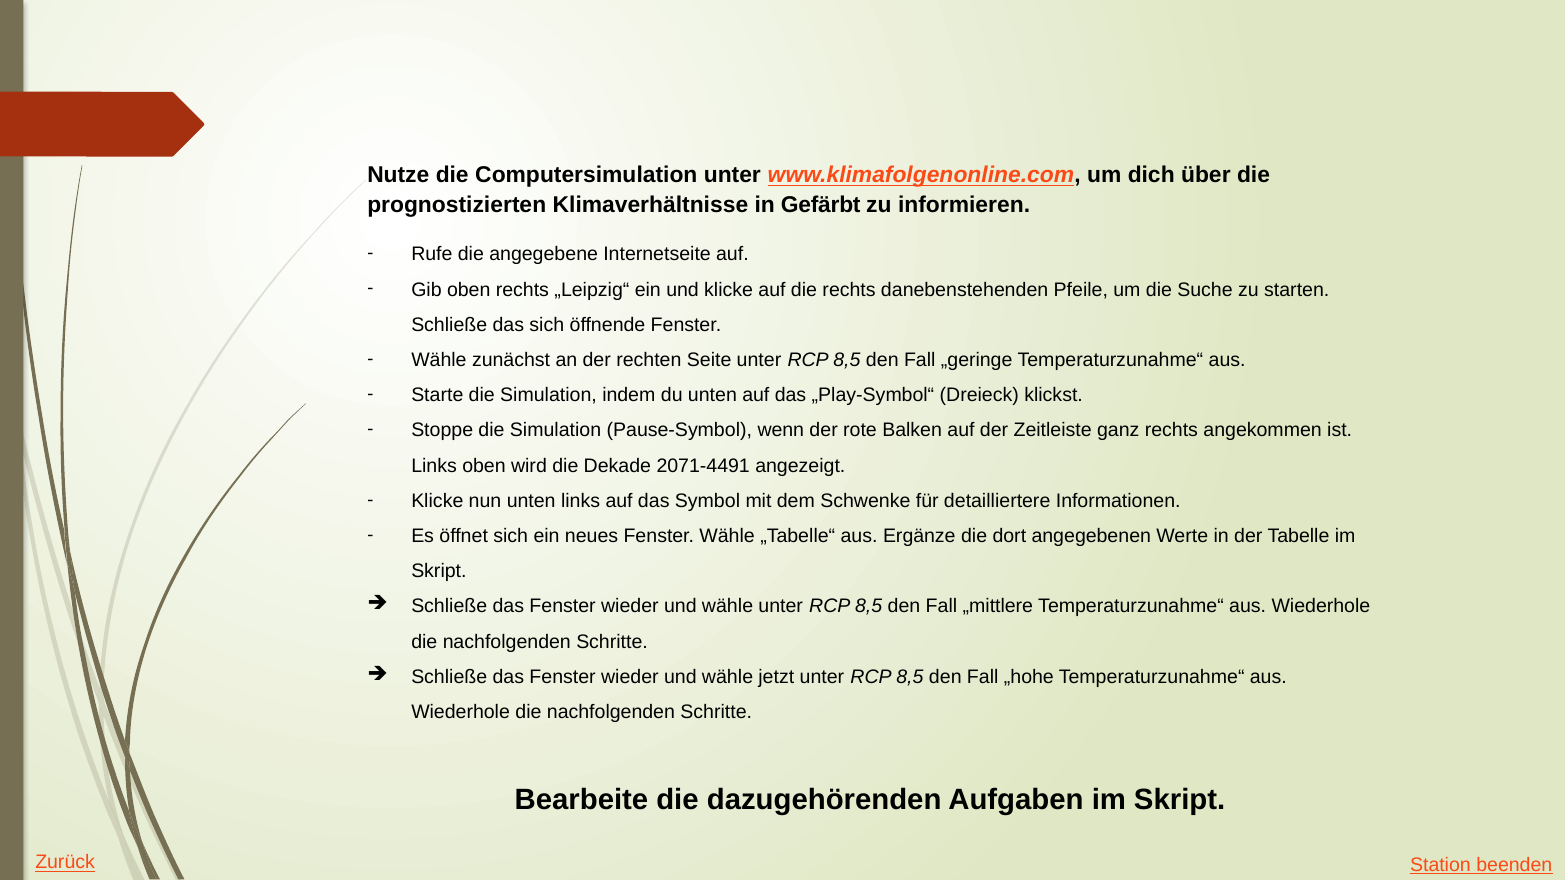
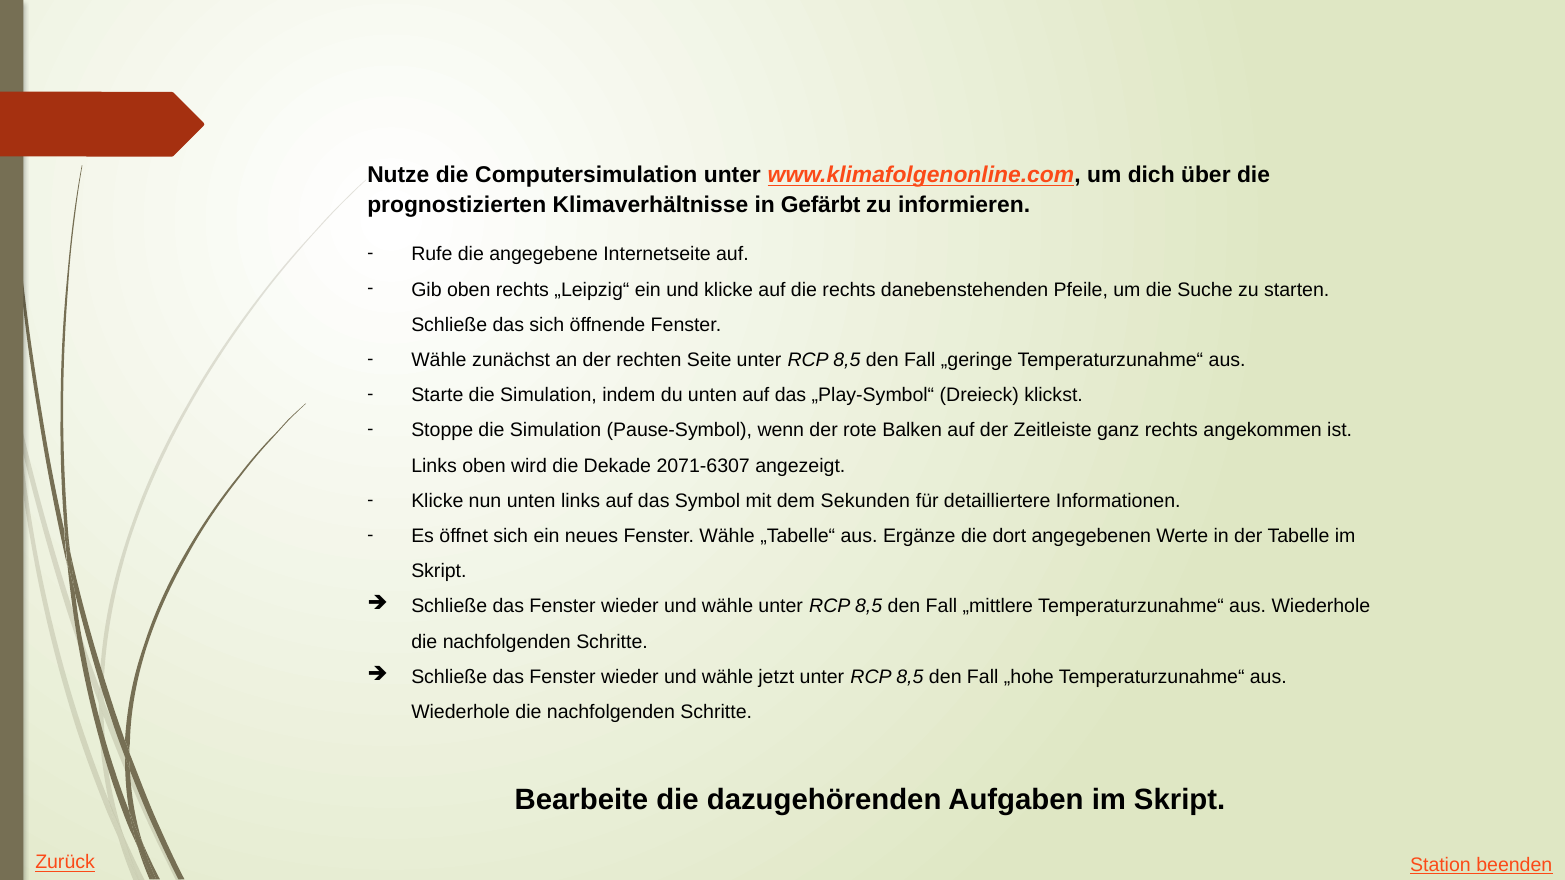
2071-4491: 2071-4491 -> 2071-6307
Schwenke: Schwenke -> Sekunden
